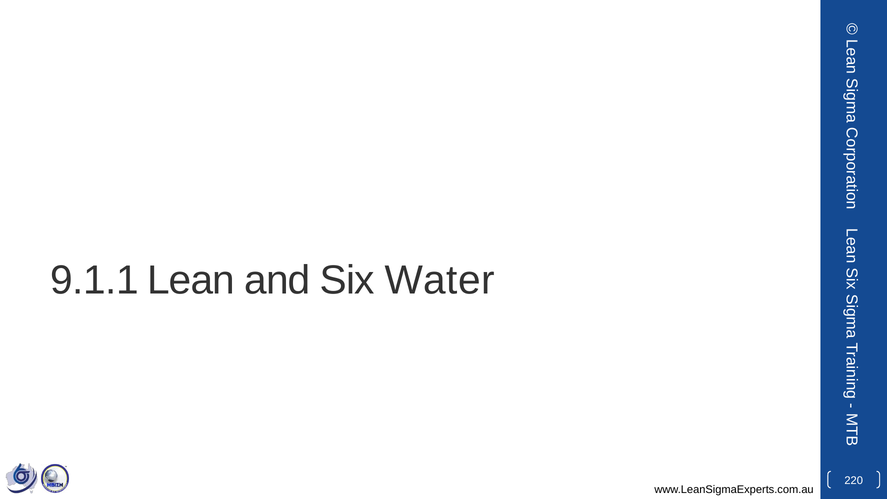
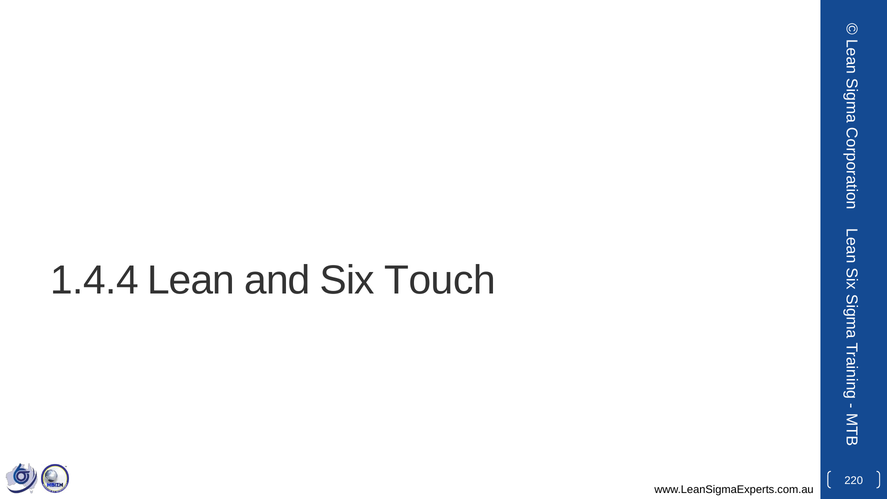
9.1.1: 9.1.1 -> 1.4.4
Water: Water -> Touch
